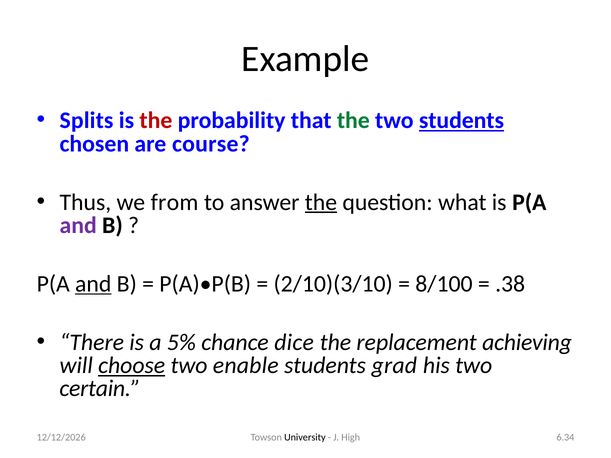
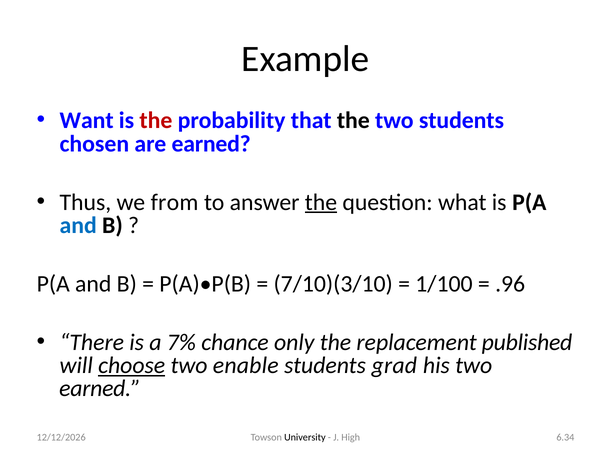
Splits: Splits -> Want
the at (353, 121) colour: green -> black
students at (461, 121) underline: present -> none
are course: course -> earned
and at (78, 225) colour: purple -> blue
and at (93, 284) underline: present -> none
2/10)(3/10: 2/10)(3/10 -> 7/10)(3/10
8/100: 8/100 -> 1/100
.38: .38 -> .96
5%: 5% -> 7%
dice: dice -> only
achieving: achieving -> published
certain at (100, 389): certain -> earned
